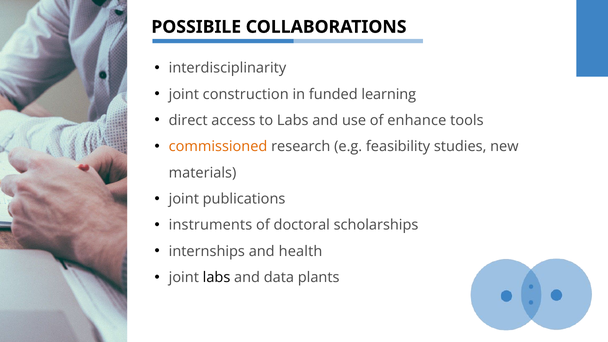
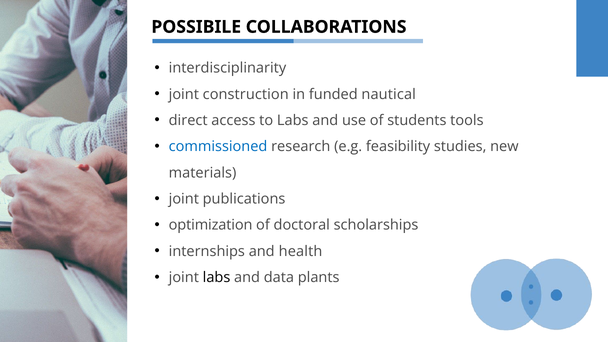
learning: learning -> nautical
enhance: enhance -> students
commissioned colour: orange -> blue
instruments: instruments -> optimization
